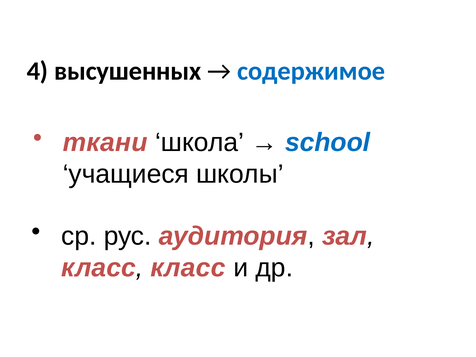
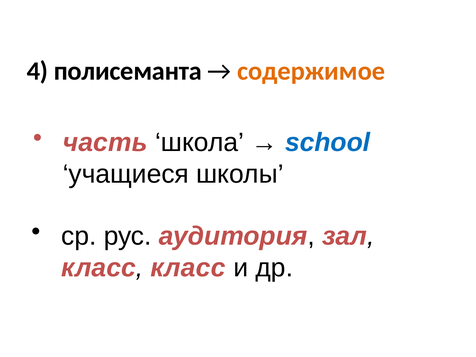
высушенных: высушенных -> полисеманта
содержимое colour: blue -> orange
ткани: ткани -> часть
